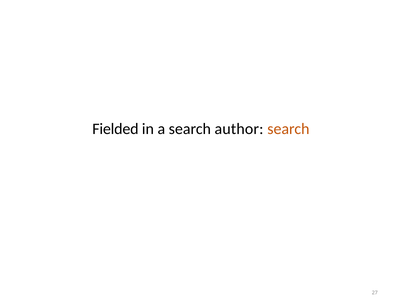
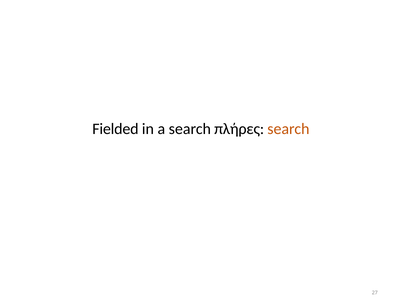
author: author -> πλήρες
